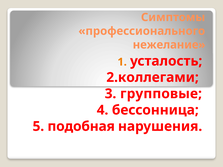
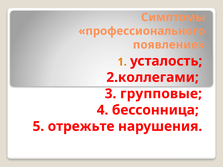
нежелание: нежелание -> появление
подобная: подобная -> отрежьте
